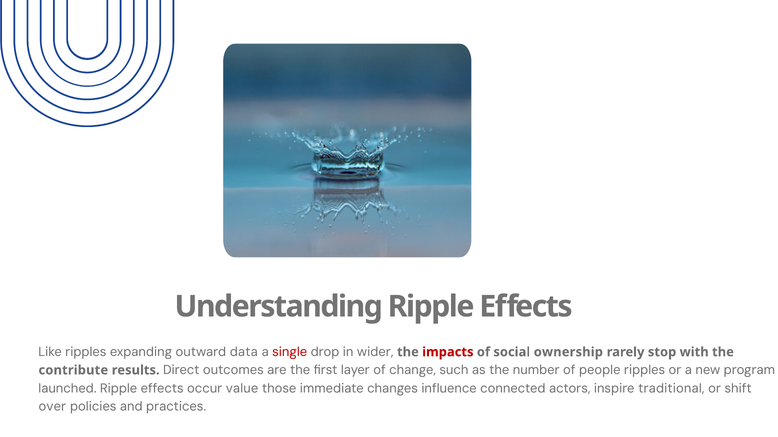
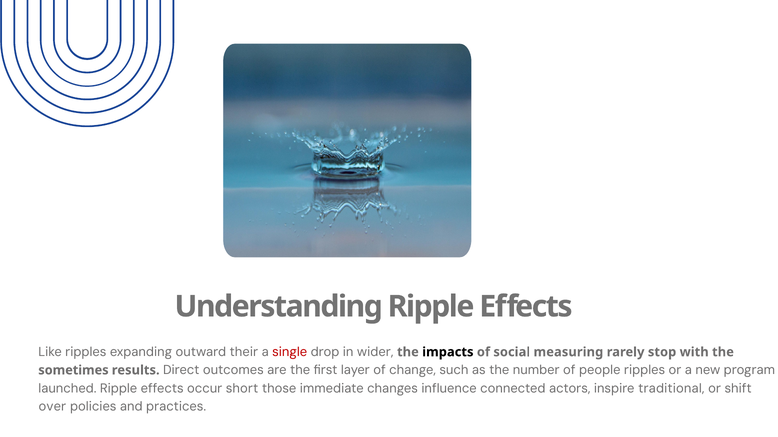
data: data -> their
impacts colour: red -> black
ownership: ownership -> measuring
contribute: contribute -> sometimes
value: value -> short
